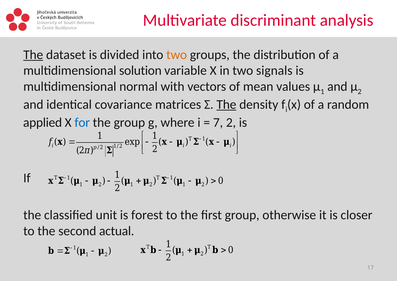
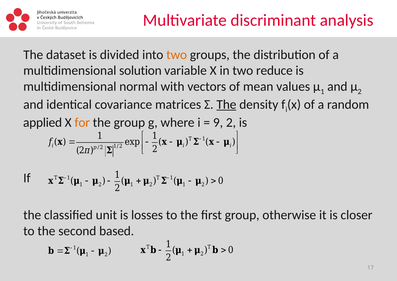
The at (33, 55) underline: present -> none
signals: signals -> reduce
for colour: blue -> orange
7: 7 -> 9
forest: forest -> losses
actual: actual -> based
